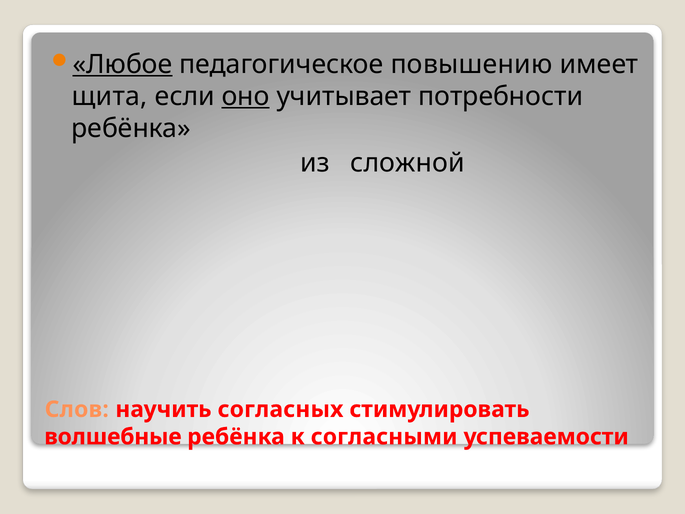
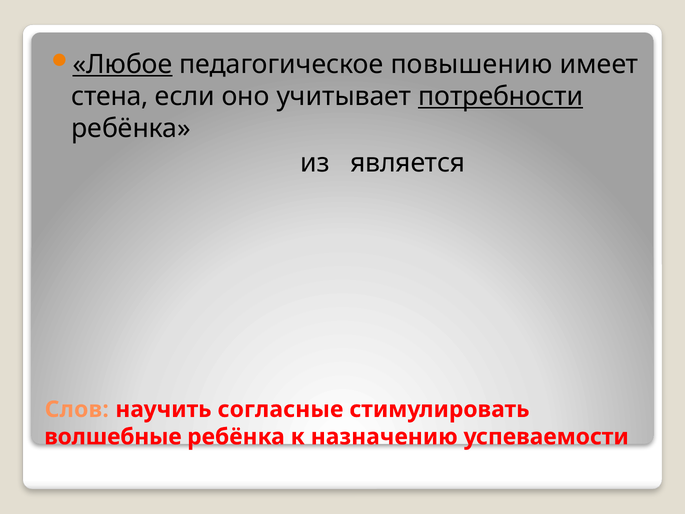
щита: щита -> стена
оно underline: present -> none
потребности underline: none -> present
сложной: сложной -> является
согласных: согласных -> согласные
согласными: согласными -> назначению
